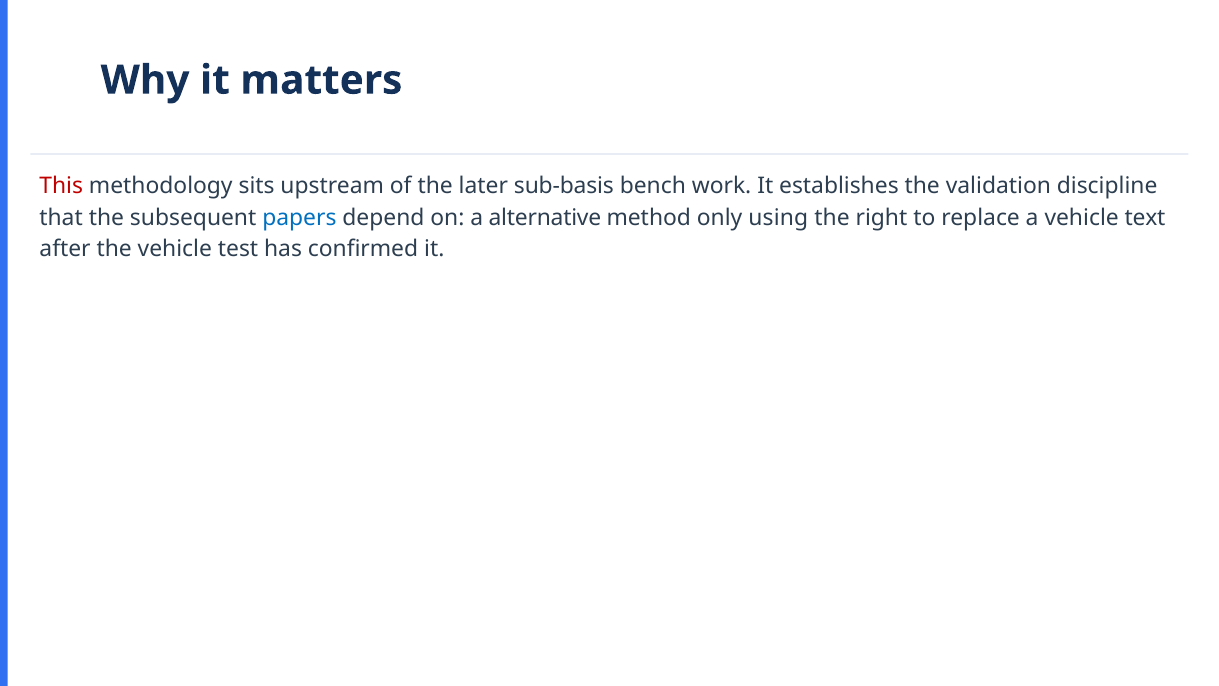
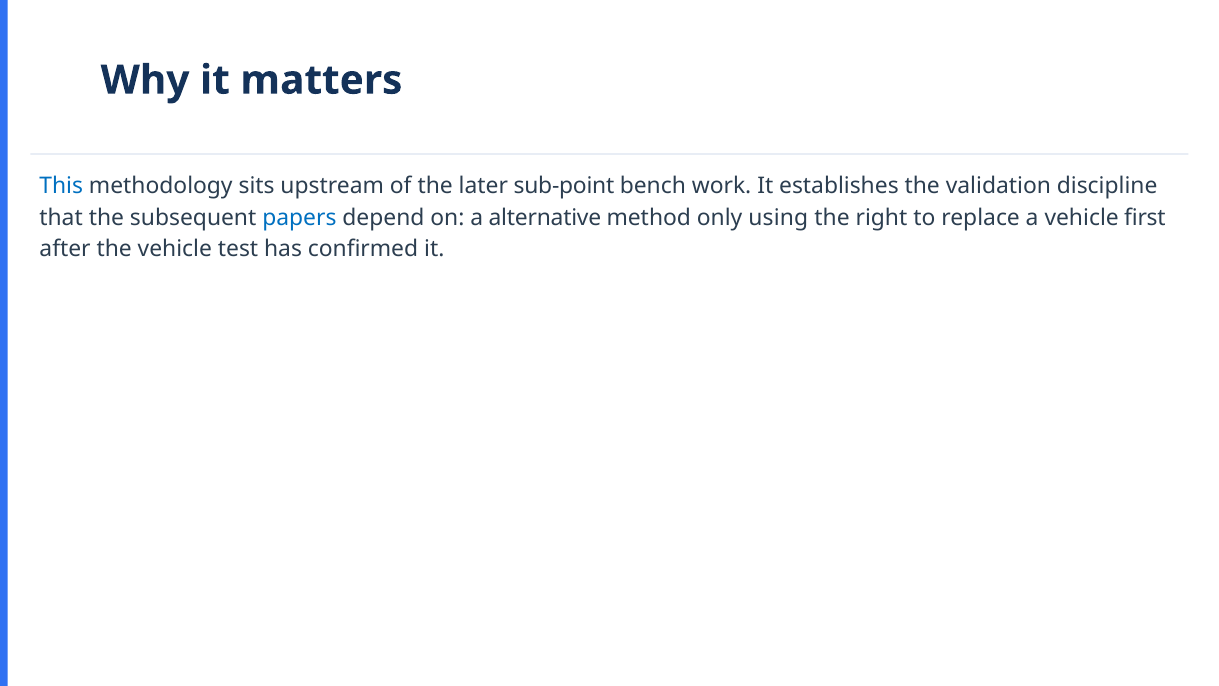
This colour: red -> blue
sub-basis: sub-basis -> sub-point
text: text -> first
